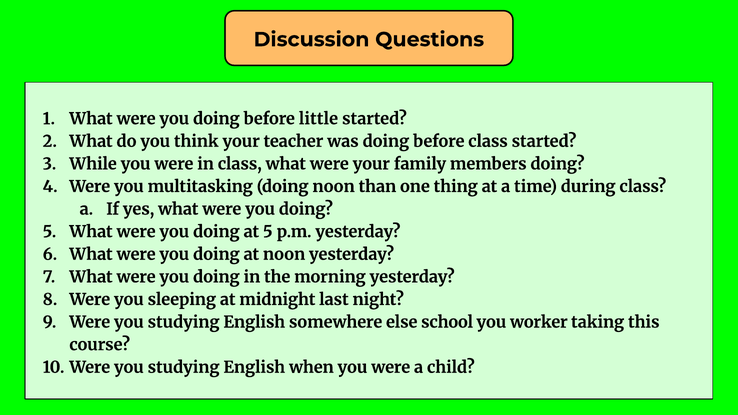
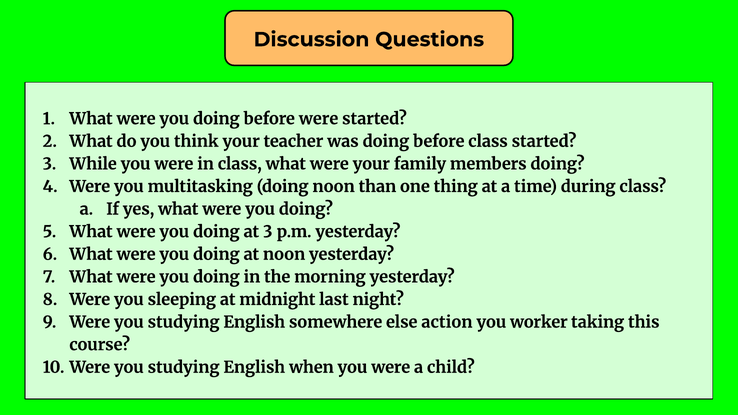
before little: little -> were
at 5: 5 -> 3
school: school -> action
